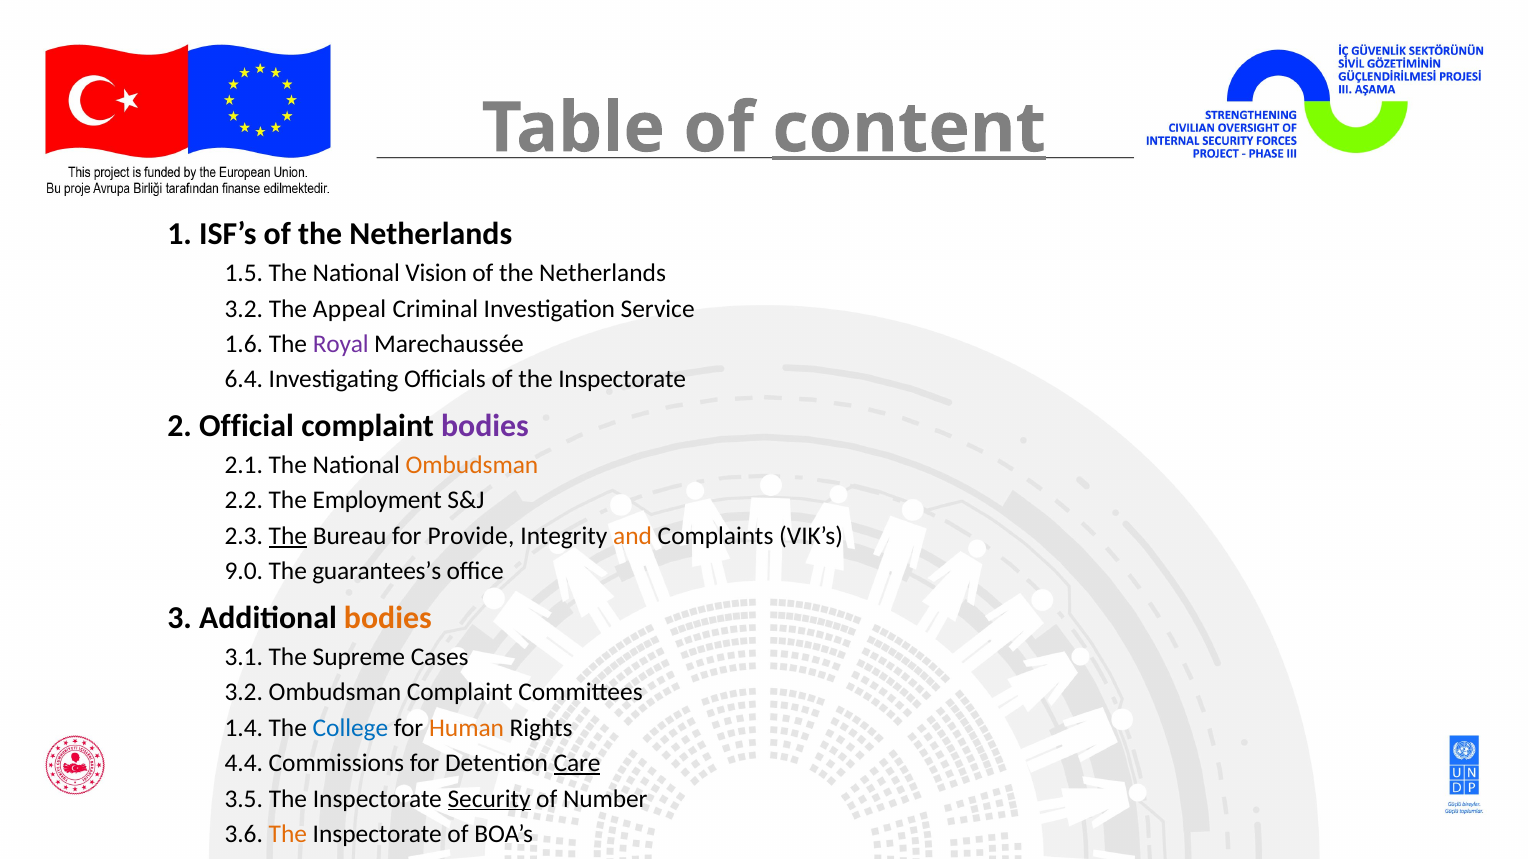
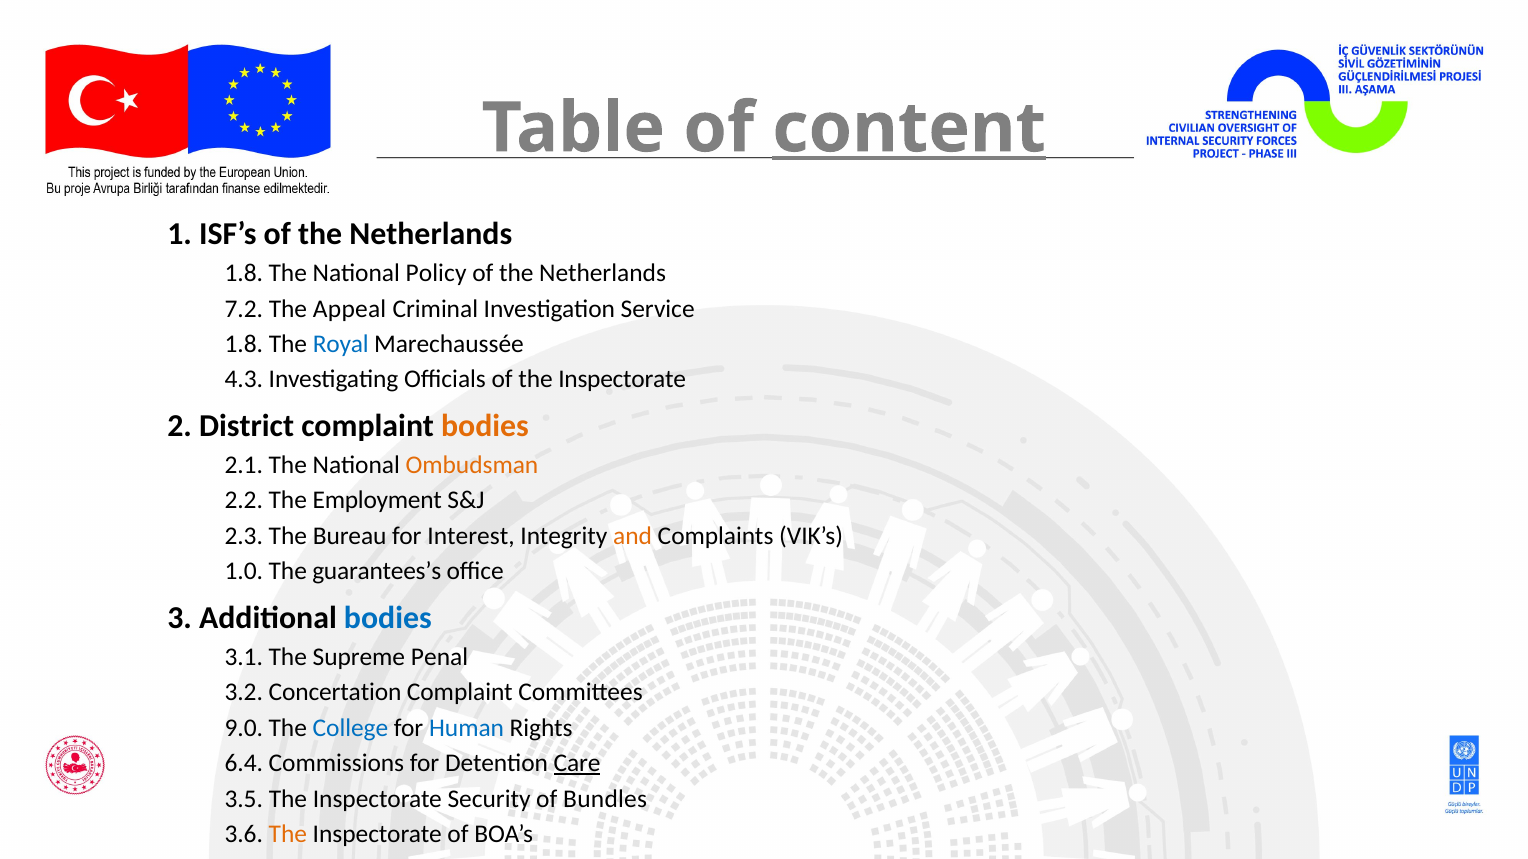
1.5 at (244, 273): 1.5 -> 1.8
Vision: Vision -> Policy
3.2 at (244, 309): 3.2 -> 7.2
1.6 at (244, 344): 1.6 -> 1.8
Royal colour: purple -> blue
6.4: 6.4 -> 4.3
Official: Official -> District
bodies at (485, 427) colour: purple -> orange
The at (288, 536) underline: present -> none
Provide: Provide -> Interest
9.0: 9.0 -> 1.0
bodies at (388, 619) colour: orange -> blue
Cases: Cases -> Penal
3.2 Ombudsman: Ombudsman -> Concertation
1.4: 1.4 -> 9.0
Human colour: orange -> blue
4.4: 4.4 -> 6.4
Security underline: present -> none
Number: Number -> Bundles
